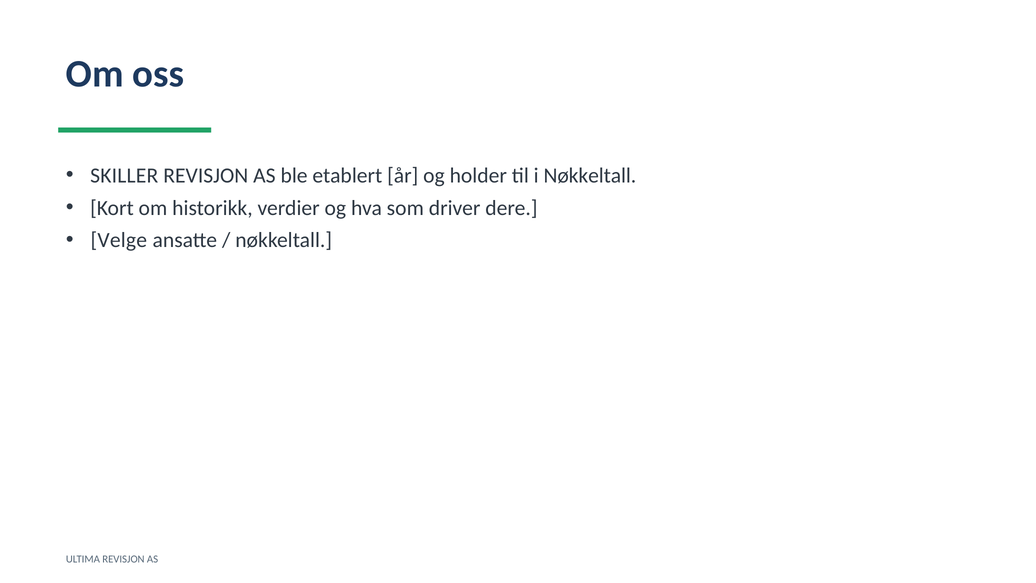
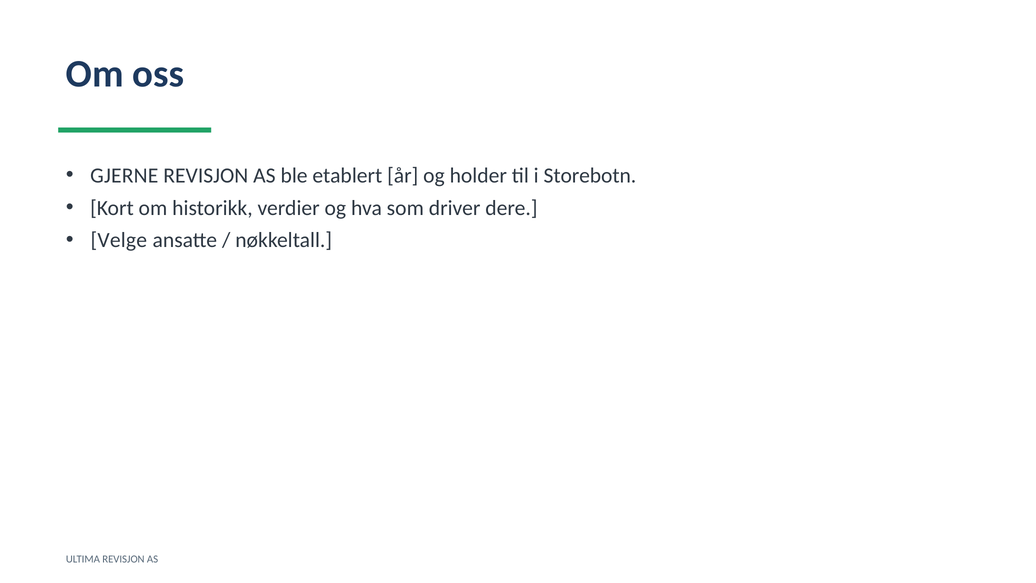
SKILLER: SKILLER -> GJERNE
i Nøkkeltall: Nøkkeltall -> Storebotn
